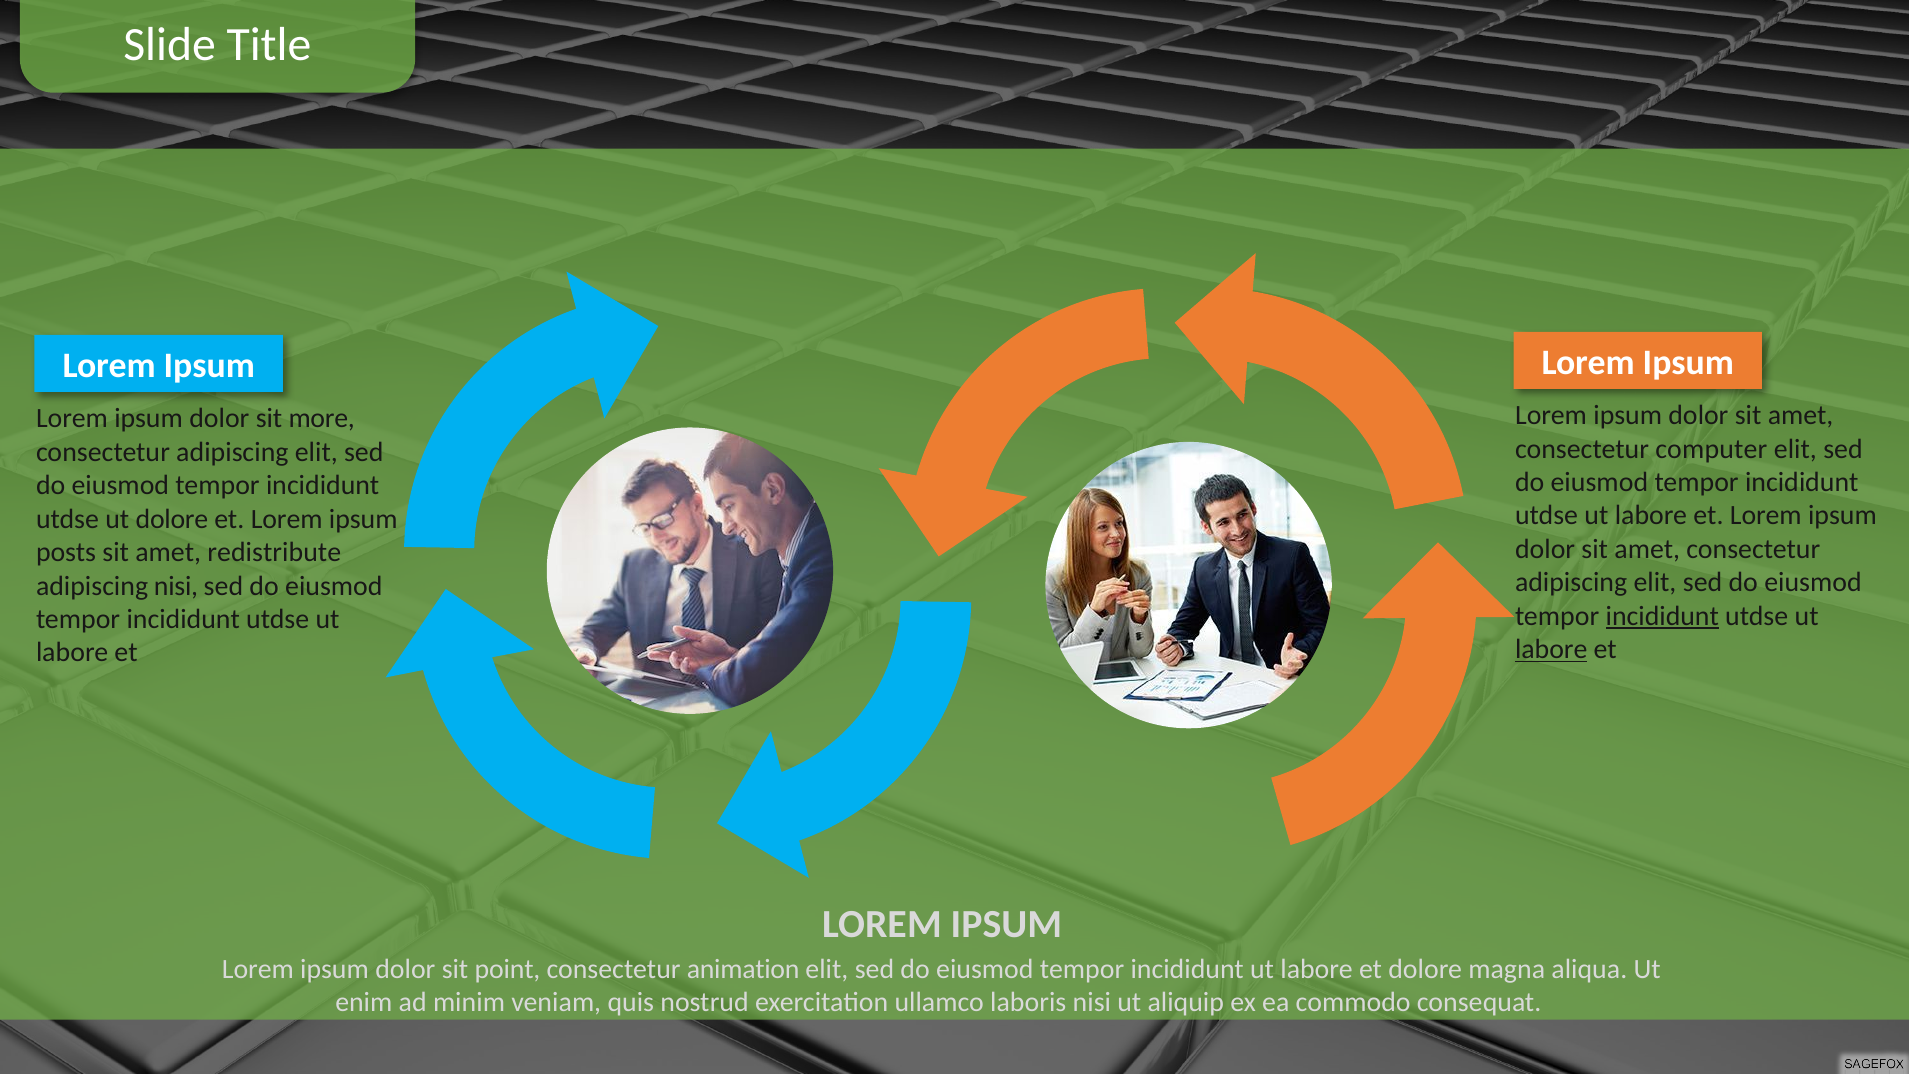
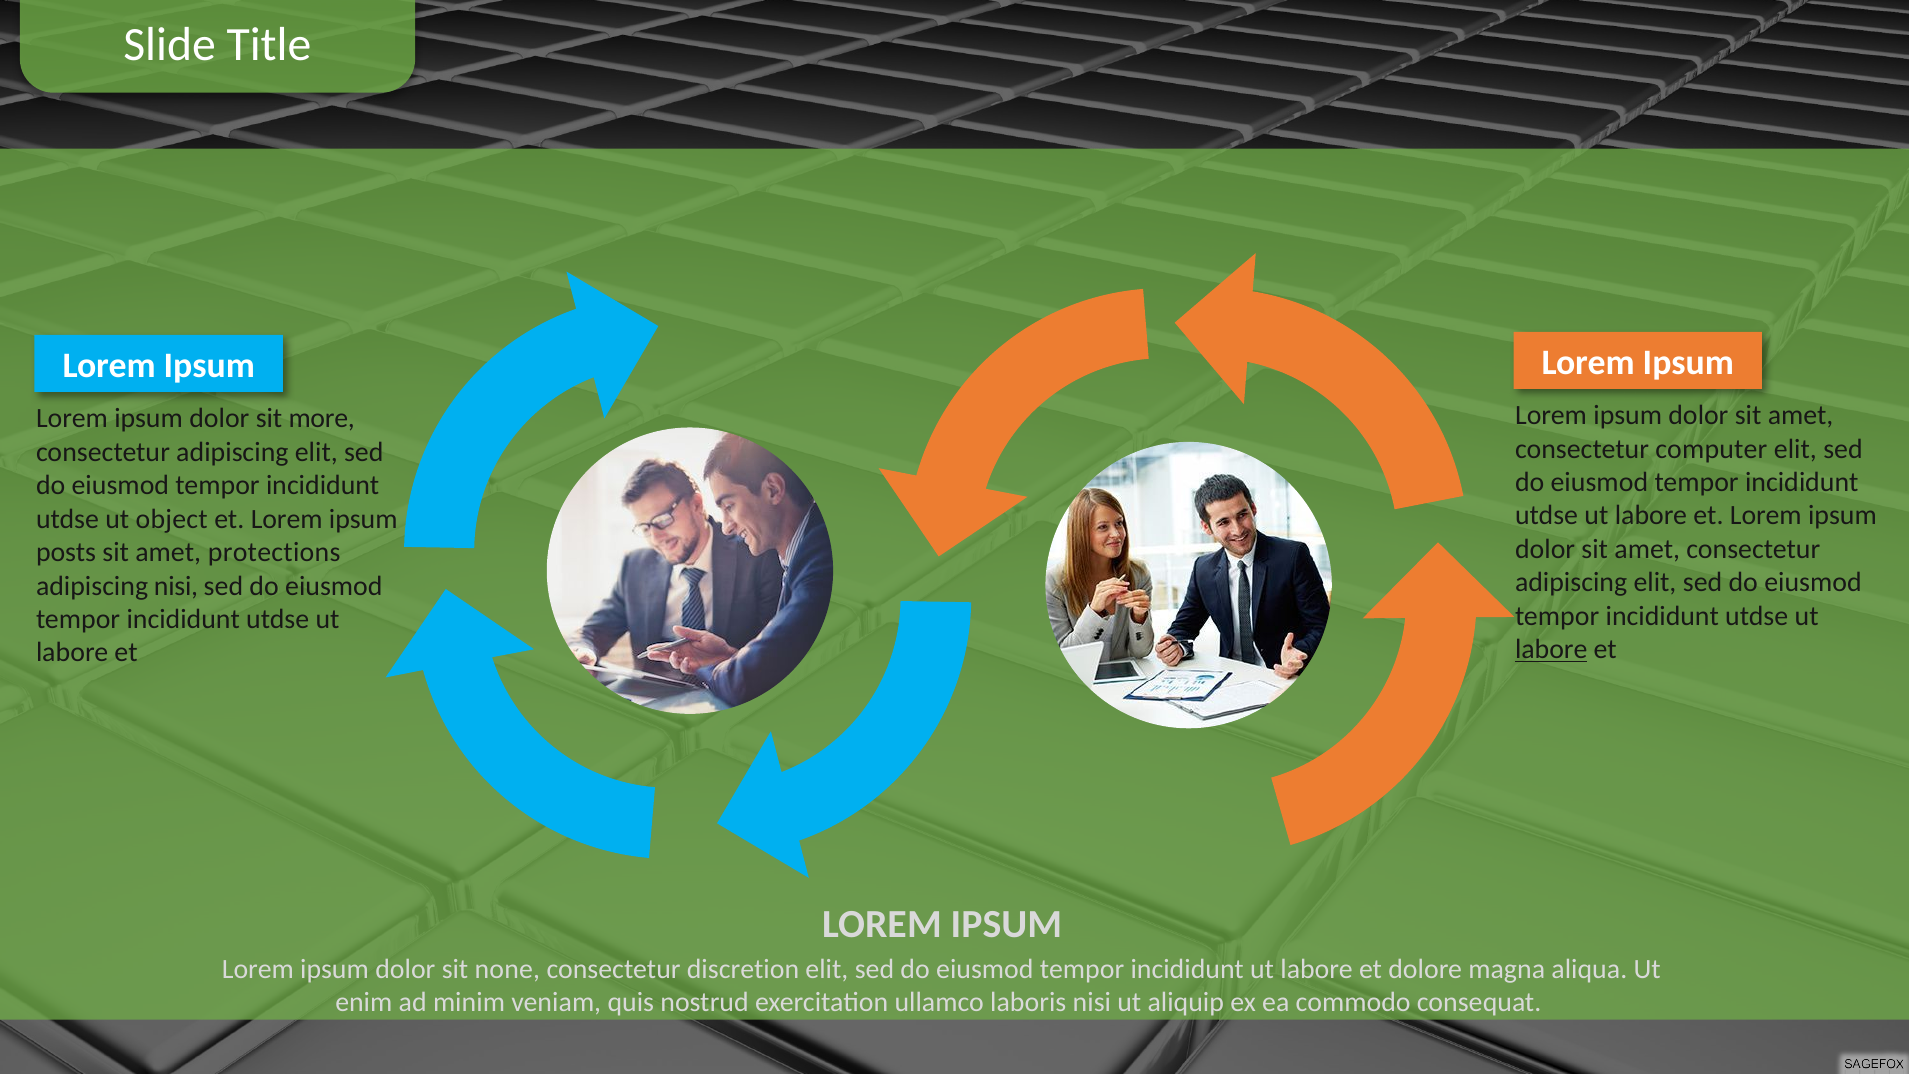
ut dolore: dolore -> object
redistribute: redistribute -> protections
incididunt at (1662, 616) underline: present -> none
point: point -> none
animation: animation -> discretion
